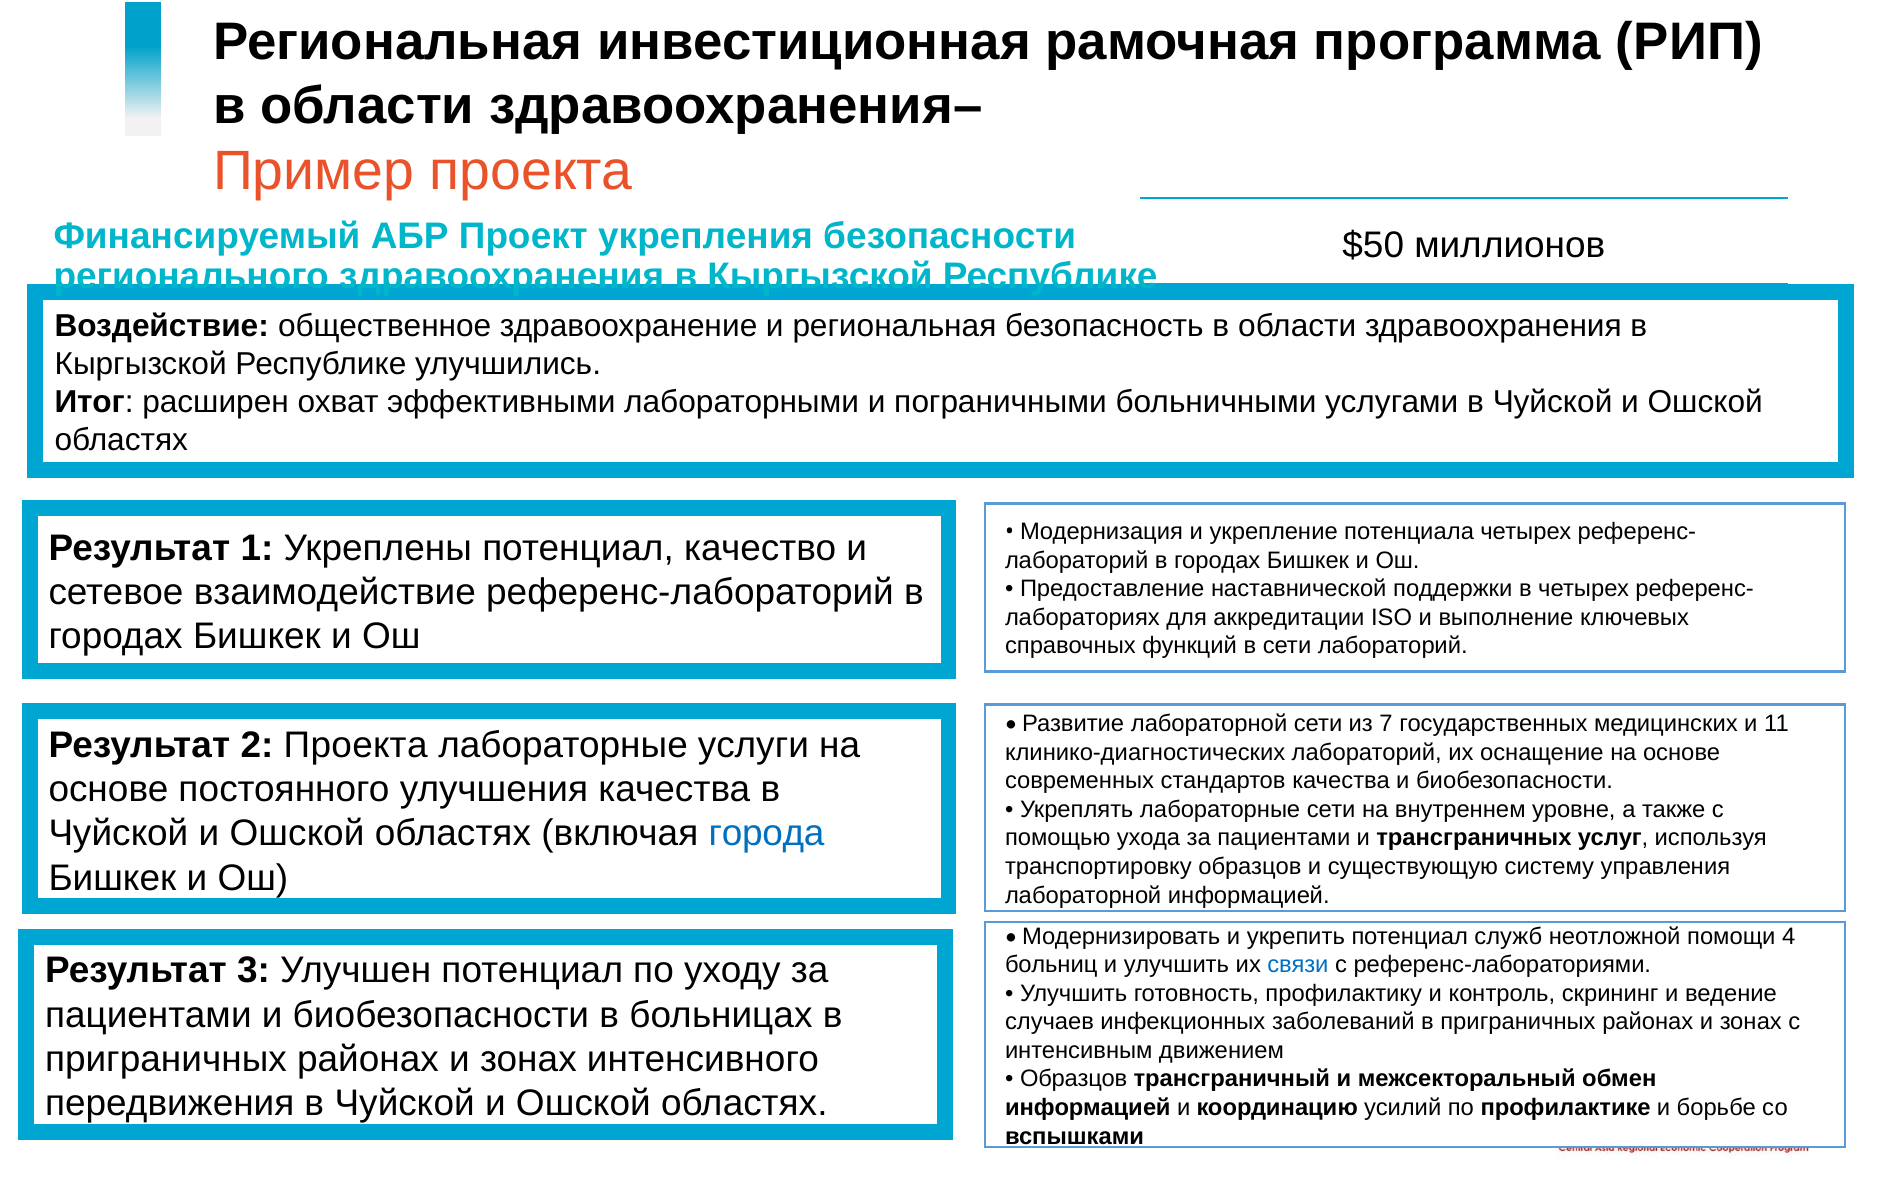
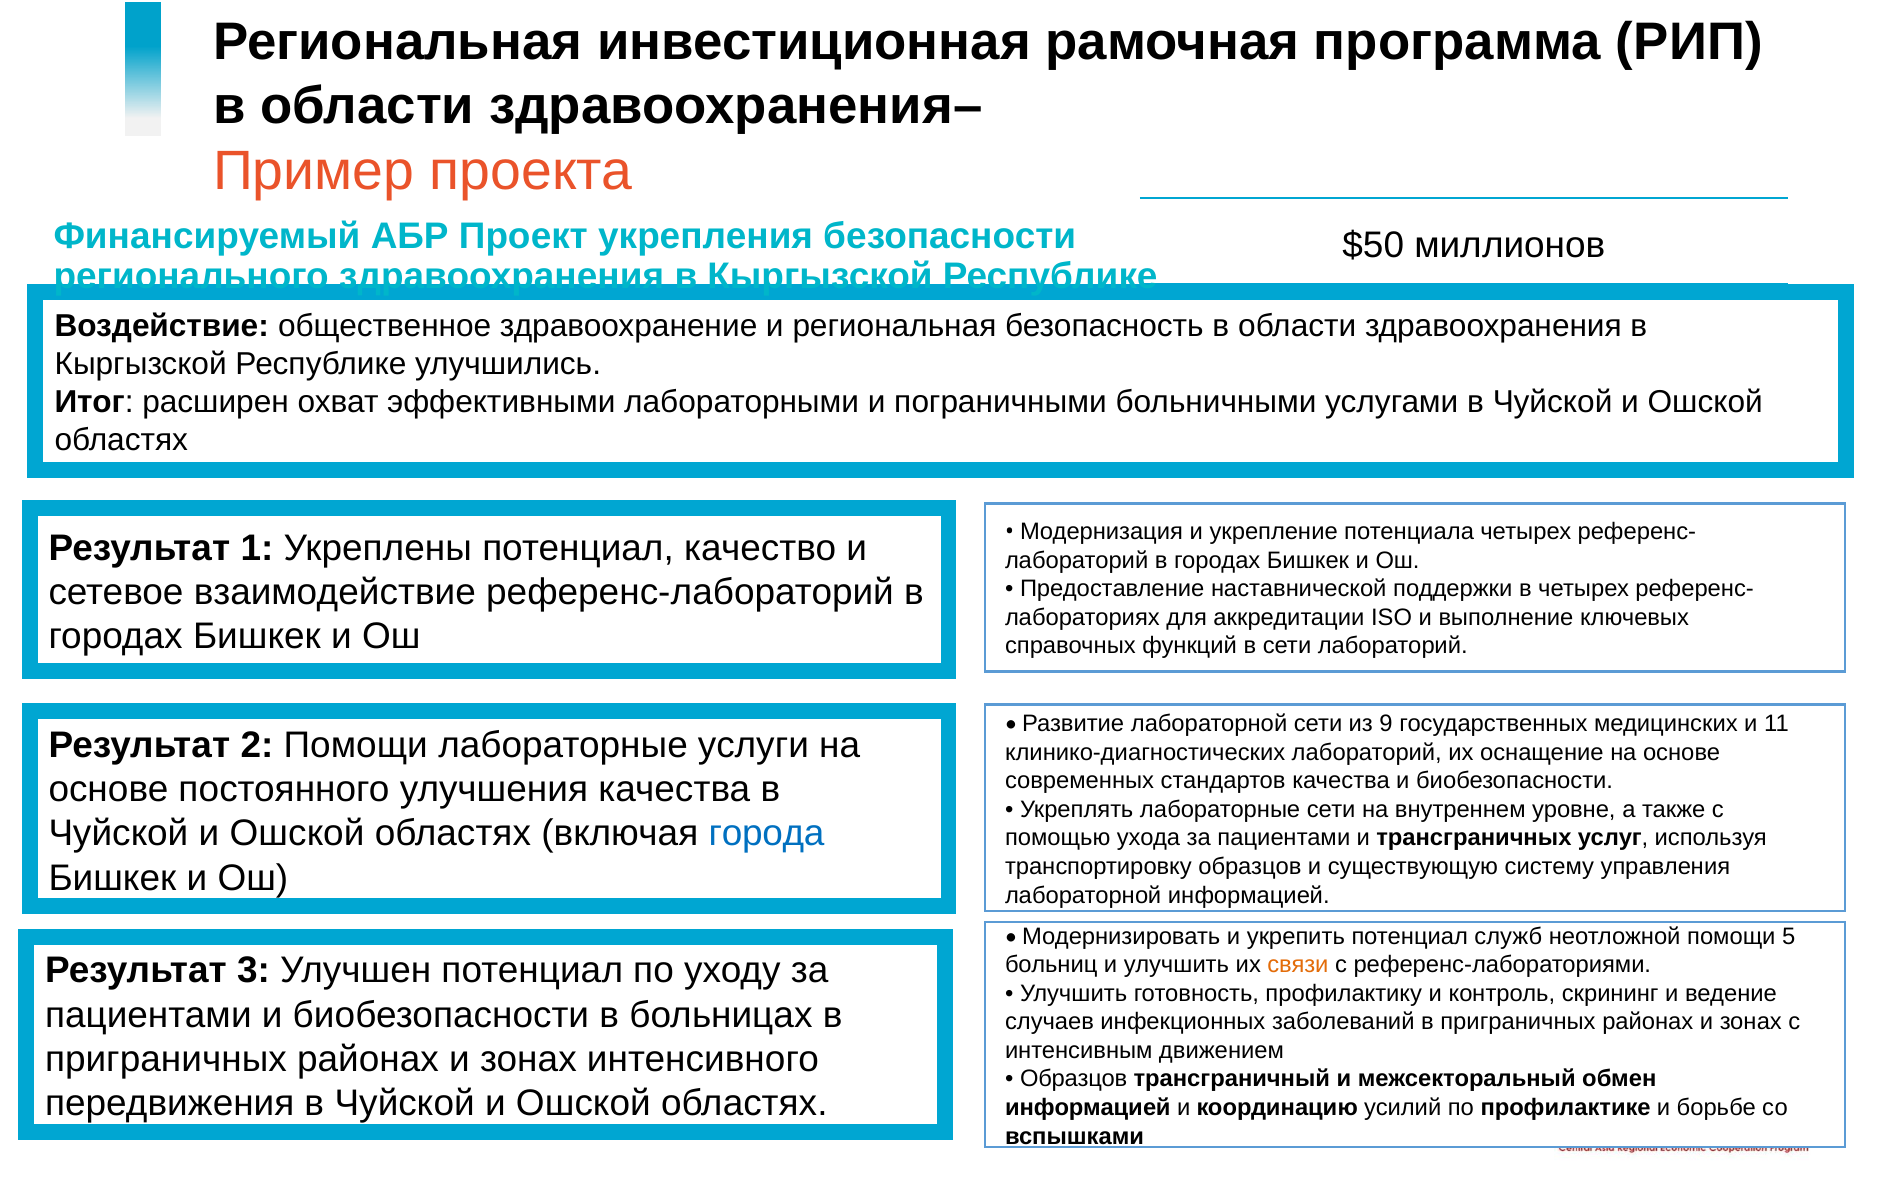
7: 7 -> 9
2 Проекта: Проекта -> Помощи
4: 4 -> 5
связи colour: blue -> orange
